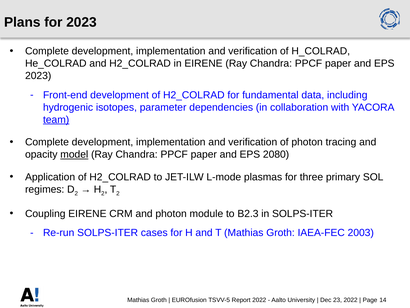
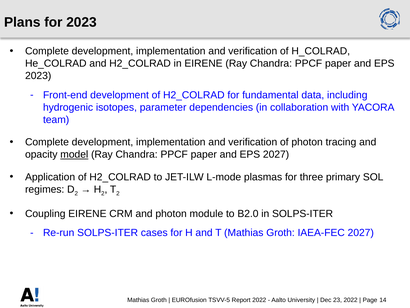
team underline: present -> none
EPS 2080: 2080 -> 2027
B2.3: B2.3 -> B2.0
IAEA-FEC 2003: 2003 -> 2027
